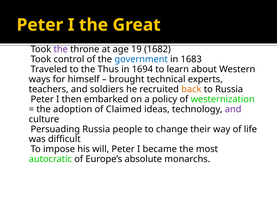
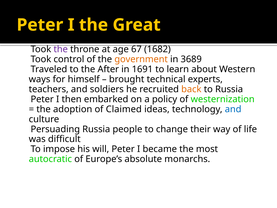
19: 19 -> 67
government colour: blue -> orange
1683: 1683 -> 3689
Thus: Thus -> After
1694: 1694 -> 1691
and at (233, 109) colour: purple -> blue
